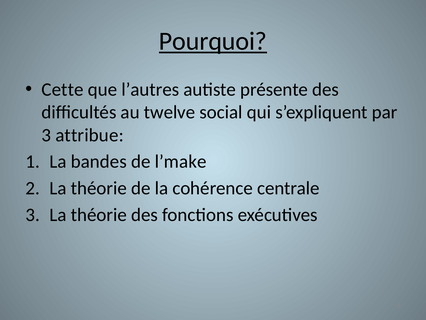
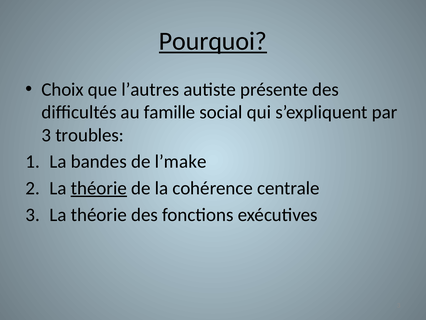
Cette: Cette -> Choix
twelve: twelve -> famille
attribue: attribue -> troubles
théorie at (99, 188) underline: none -> present
